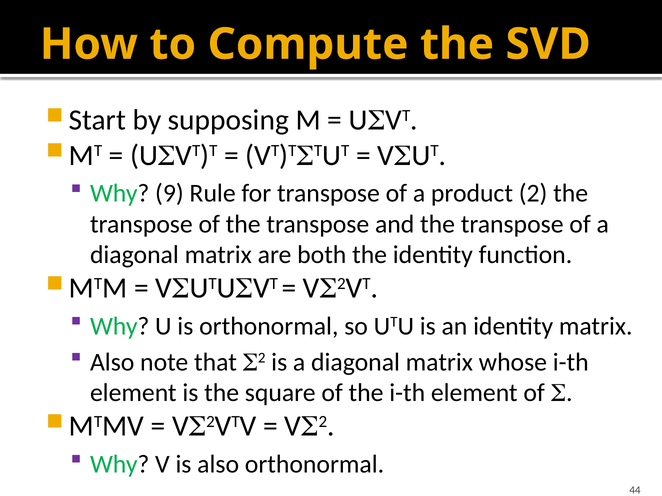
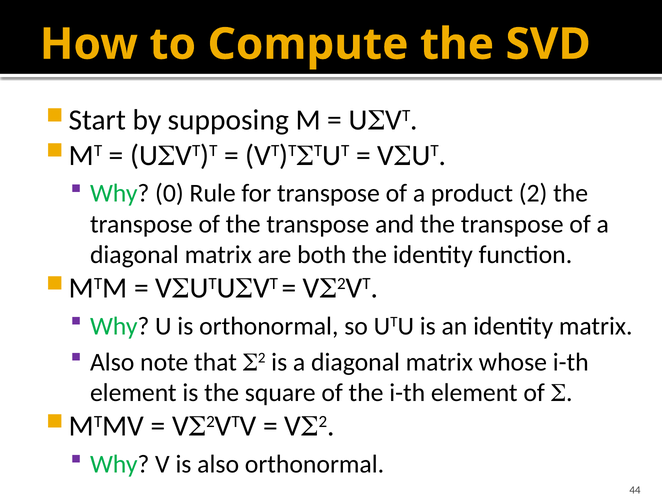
9: 9 -> 0
